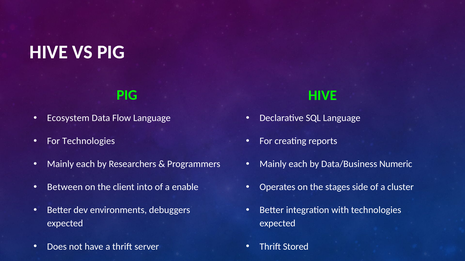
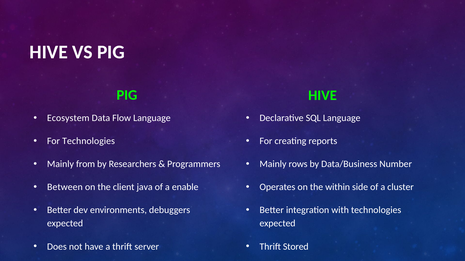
each at (86, 164): each -> from
each at (298, 164): each -> rows
Numeric: Numeric -> Number
into: into -> java
stages: stages -> within
